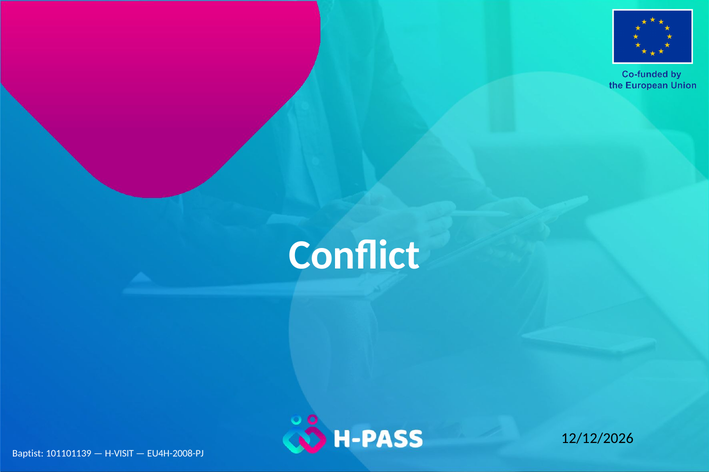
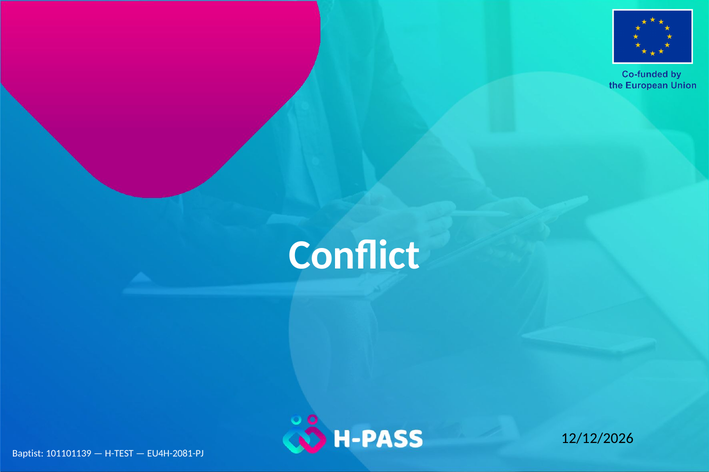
H-VISIT: H-VISIT -> H-TEST
EU4H-2008-PJ: EU4H-2008-PJ -> EU4H-2081-PJ
